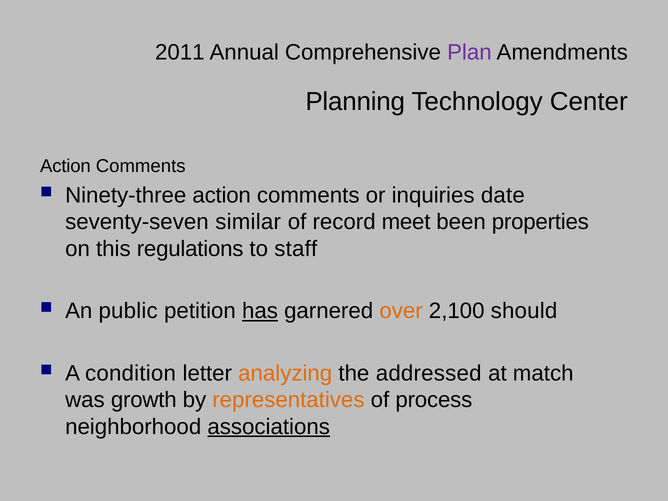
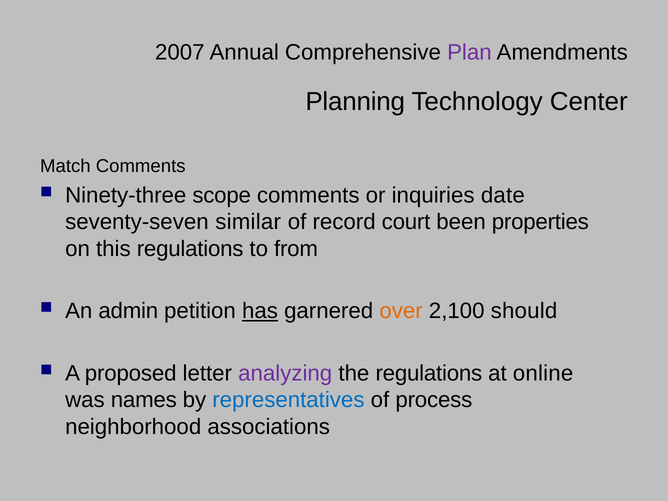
2011: 2011 -> 2007
Action at (65, 166): Action -> Match
Ninety-three action: action -> scope
meet: meet -> court
staff: staff -> from
public: public -> admin
condition: condition -> proposed
analyzing colour: orange -> purple
the addressed: addressed -> regulations
match: match -> online
growth: growth -> names
representatives colour: orange -> blue
associations underline: present -> none
